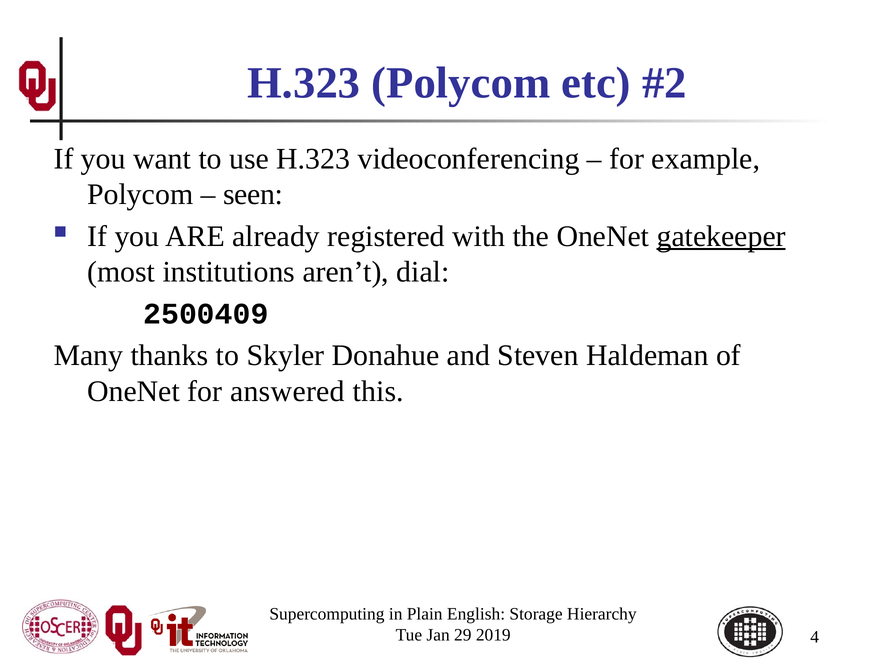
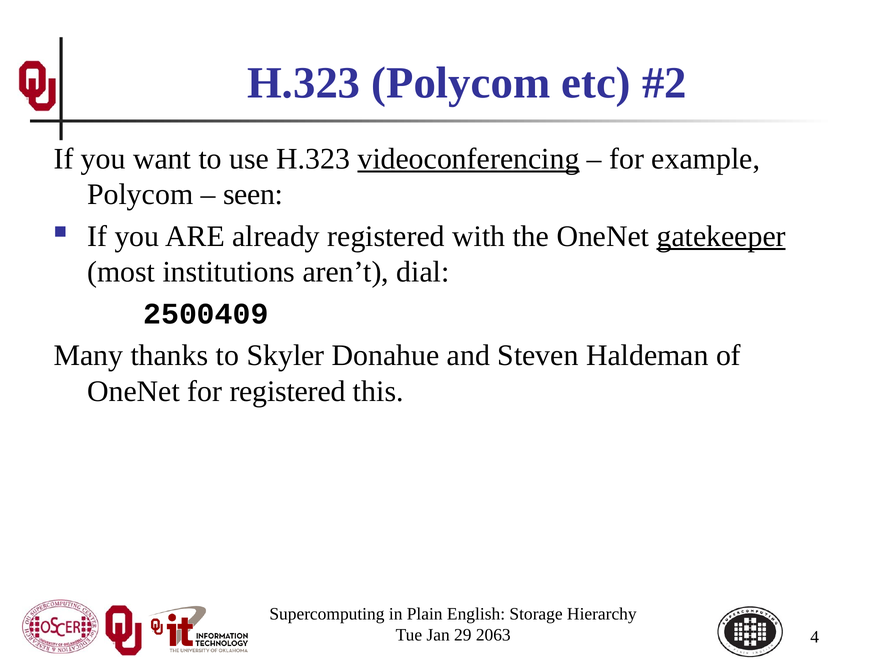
videoconferencing underline: none -> present
for answered: answered -> registered
2019: 2019 -> 2063
